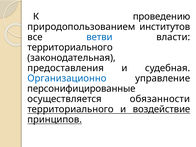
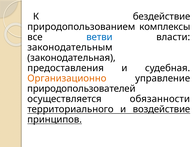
проведению: проведению -> бездействие
институтов: институтов -> комплексы
территориального at (70, 47): территориального -> законодательным
Организационно colour: blue -> orange
персонифицированные: персонифицированные -> природопользователей
